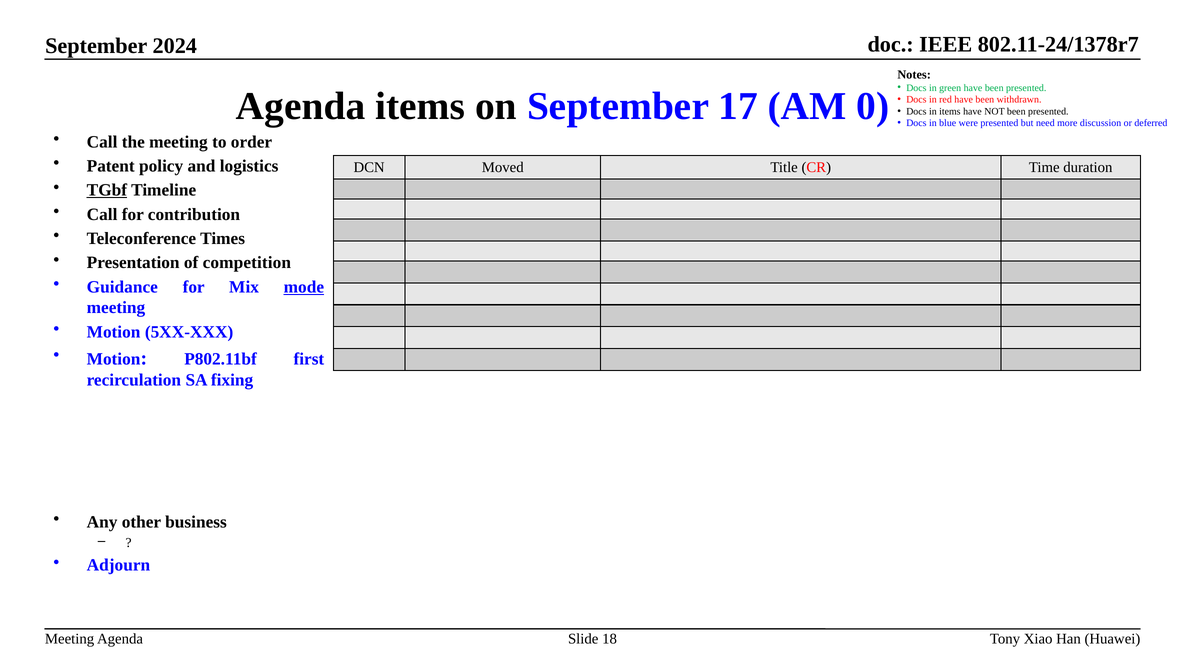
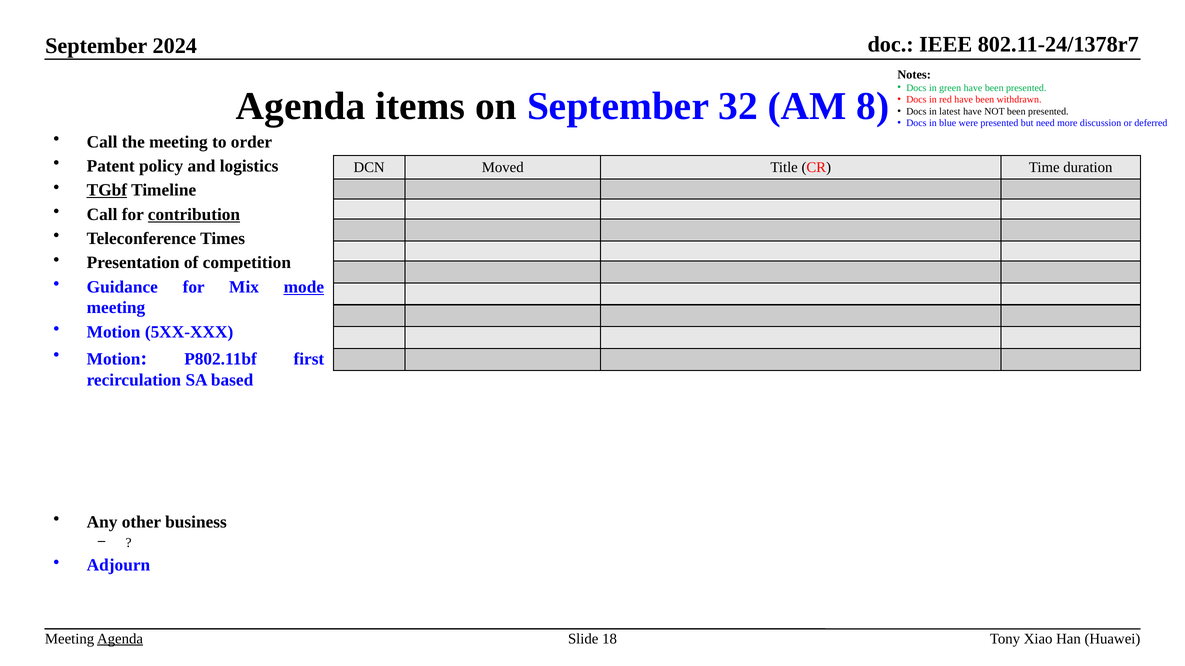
17: 17 -> 32
0: 0 -> 8
in items: items -> latest
contribution underline: none -> present
fixing: fixing -> based
Agenda at (120, 639) underline: none -> present
